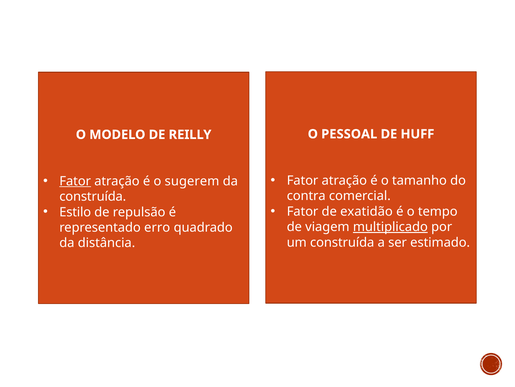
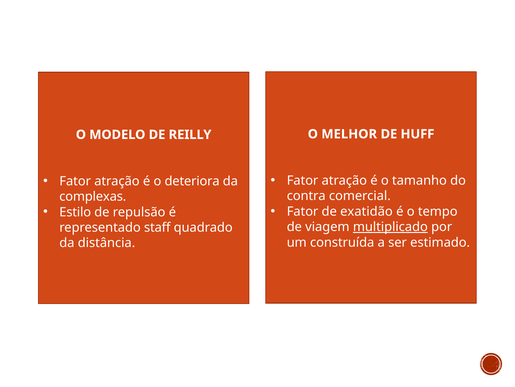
PESSOAL: PESSOAL -> MELHOR
Fator at (75, 181) underline: present -> none
sugerem: sugerem -> deteriora
construída at (93, 196): construída -> complexas
erro: erro -> staff
